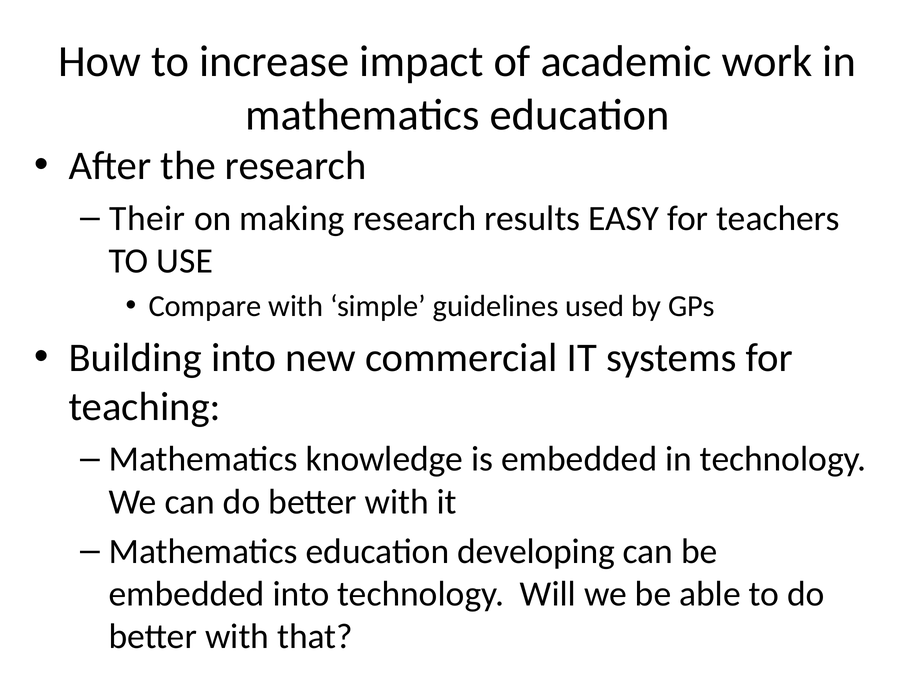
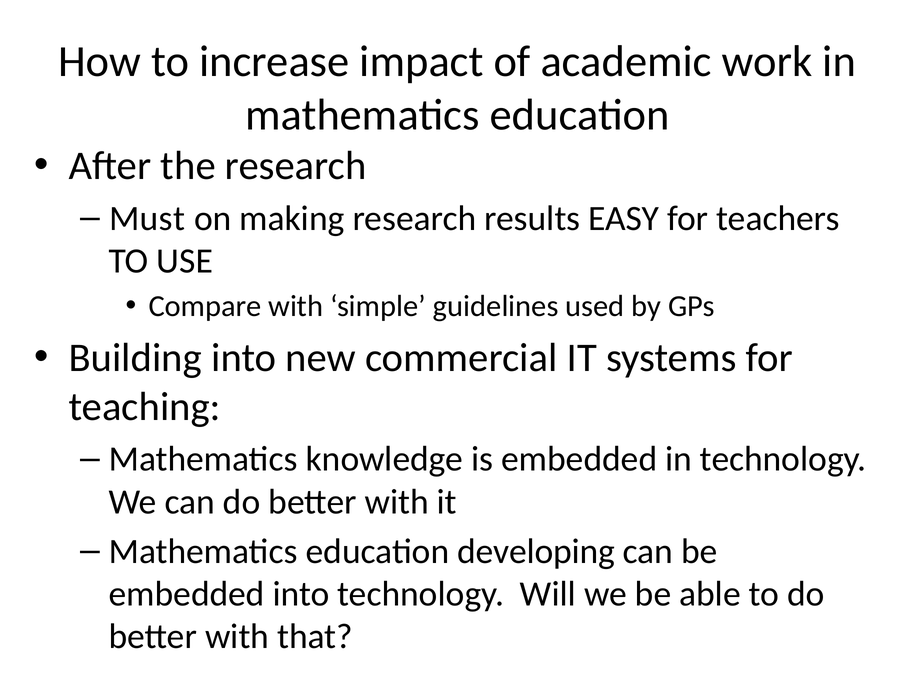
Their: Their -> Must
